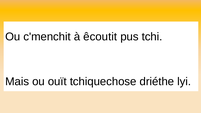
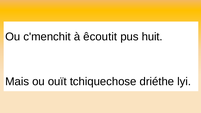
tchi: tchi -> huit
